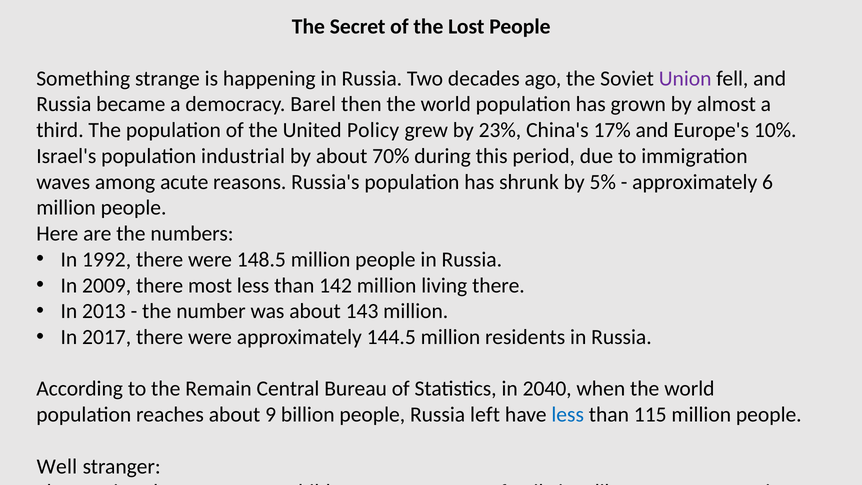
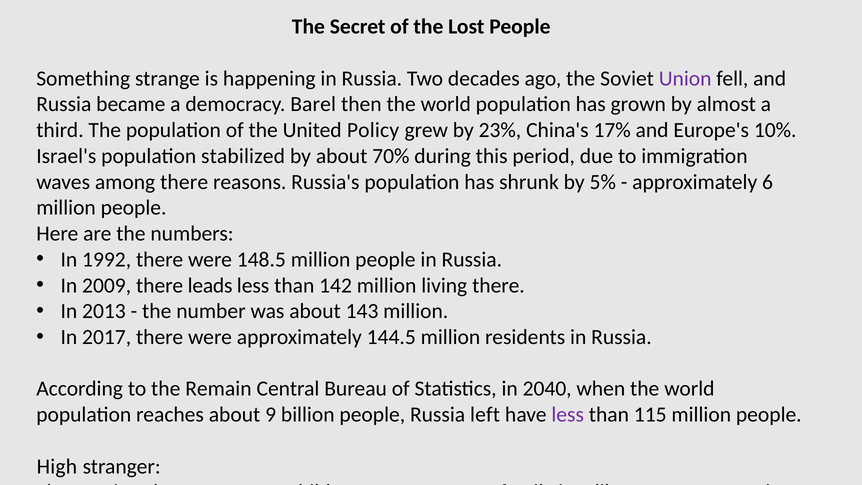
industrial: industrial -> stabilized
among acute: acute -> there
most: most -> leads
less at (568, 415) colour: blue -> purple
Well: Well -> High
